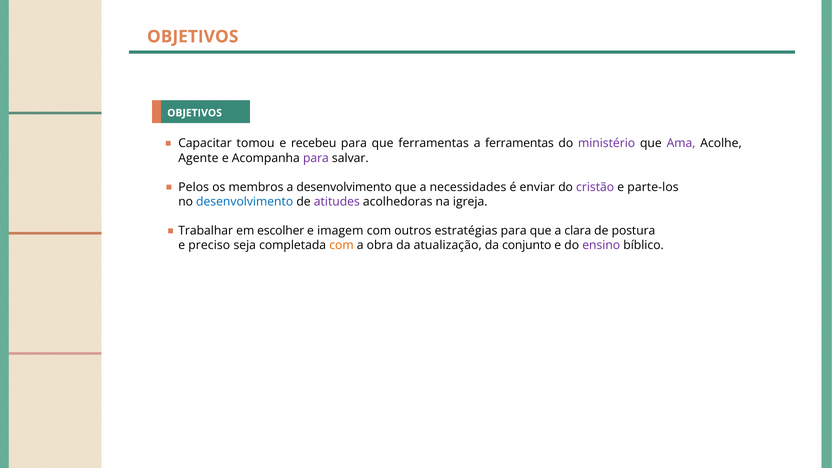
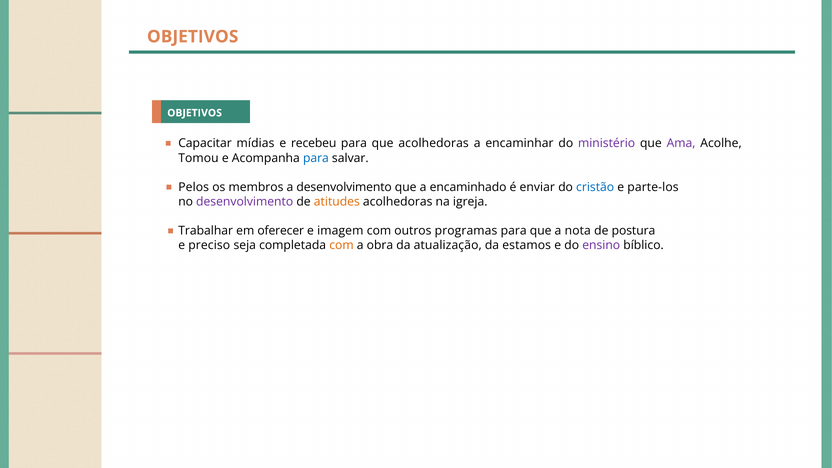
tomou: tomou -> mídias
que ferramentas: ferramentas -> acolhedoras
a ferramentas: ferramentas -> encaminhar
Agente: Agente -> Tomou
para at (316, 158) colour: purple -> blue
necessidades: necessidades -> encaminhado
cristão colour: purple -> blue
desenvolvimento at (245, 202) colour: blue -> purple
atitudes colour: purple -> orange
escolher: escolher -> oferecer
estratégias: estratégias -> programas
clara: clara -> nota
conjunto: conjunto -> estamos
